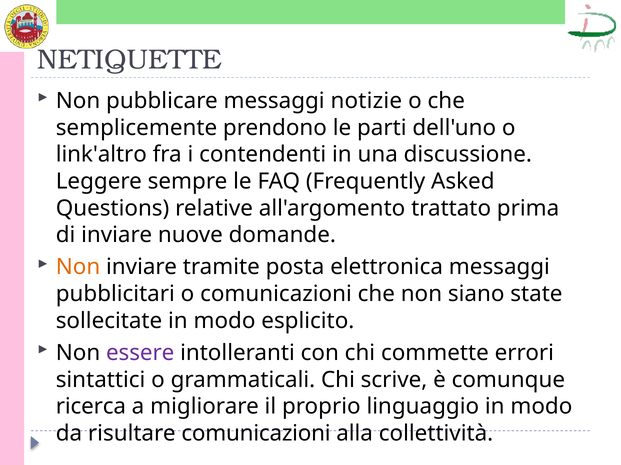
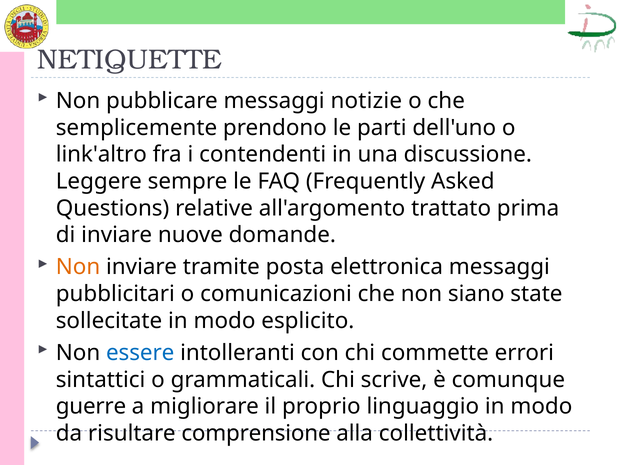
essere colour: purple -> blue
ricerca: ricerca -> guerre
risultare comunicazioni: comunicazioni -> comprensione
